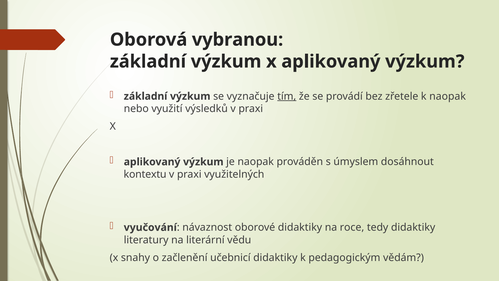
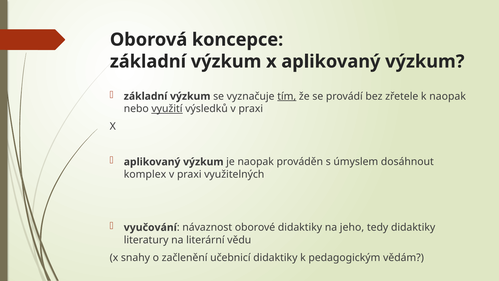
vybranou: vybranou -> koncepce
využití underline: none -> present
kontextu: kontextu -> komplex
roce: roce -> jeho
